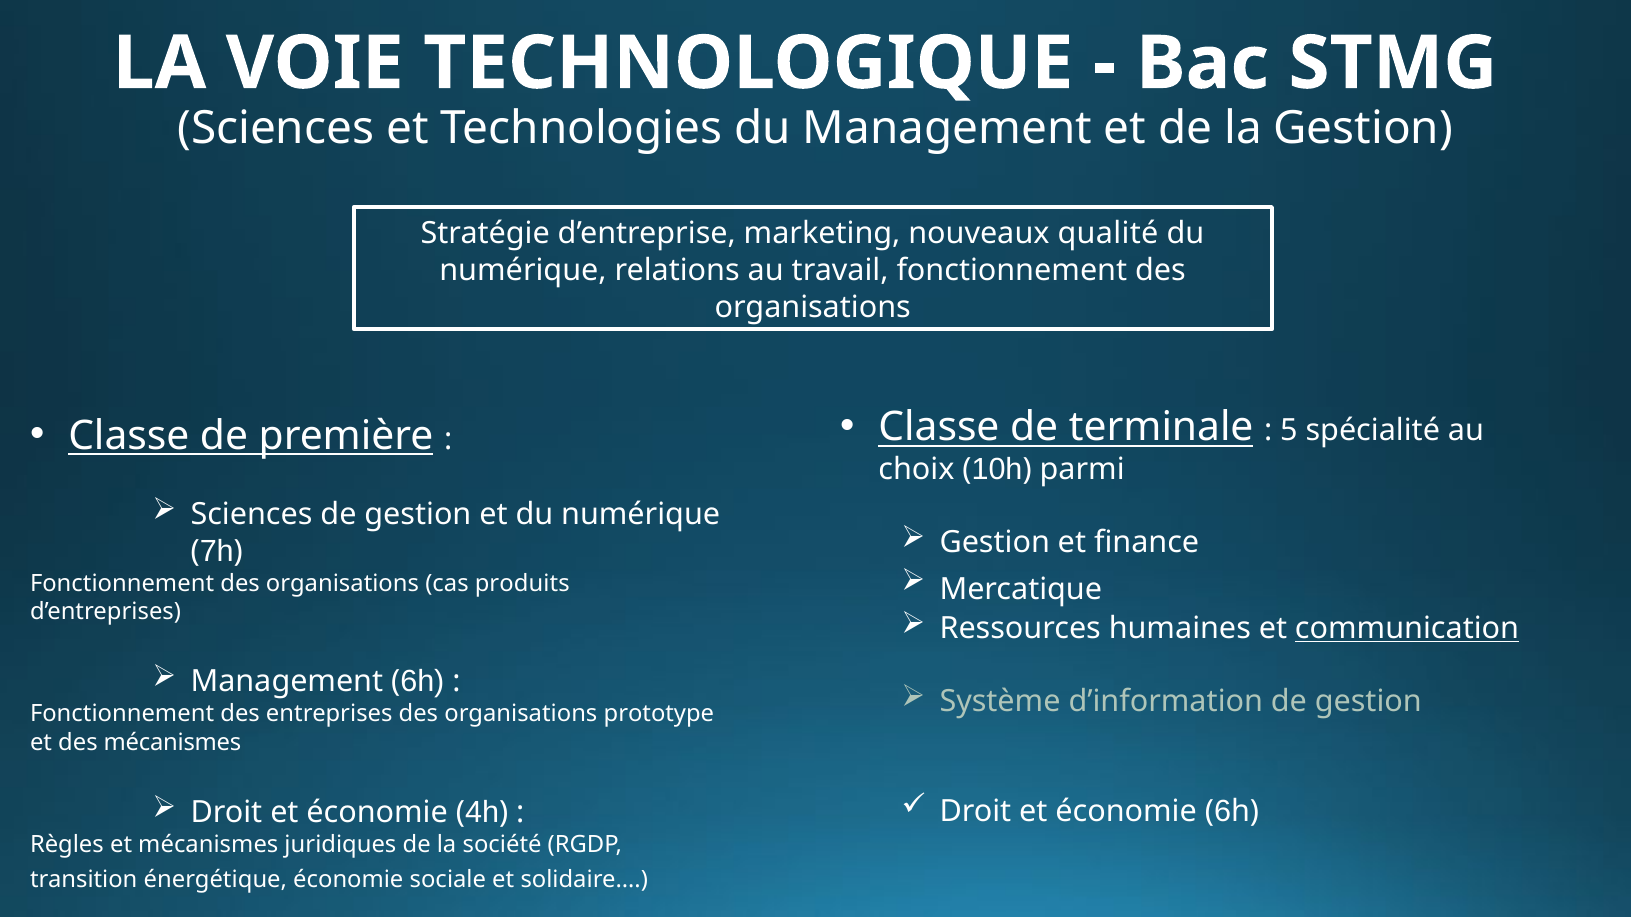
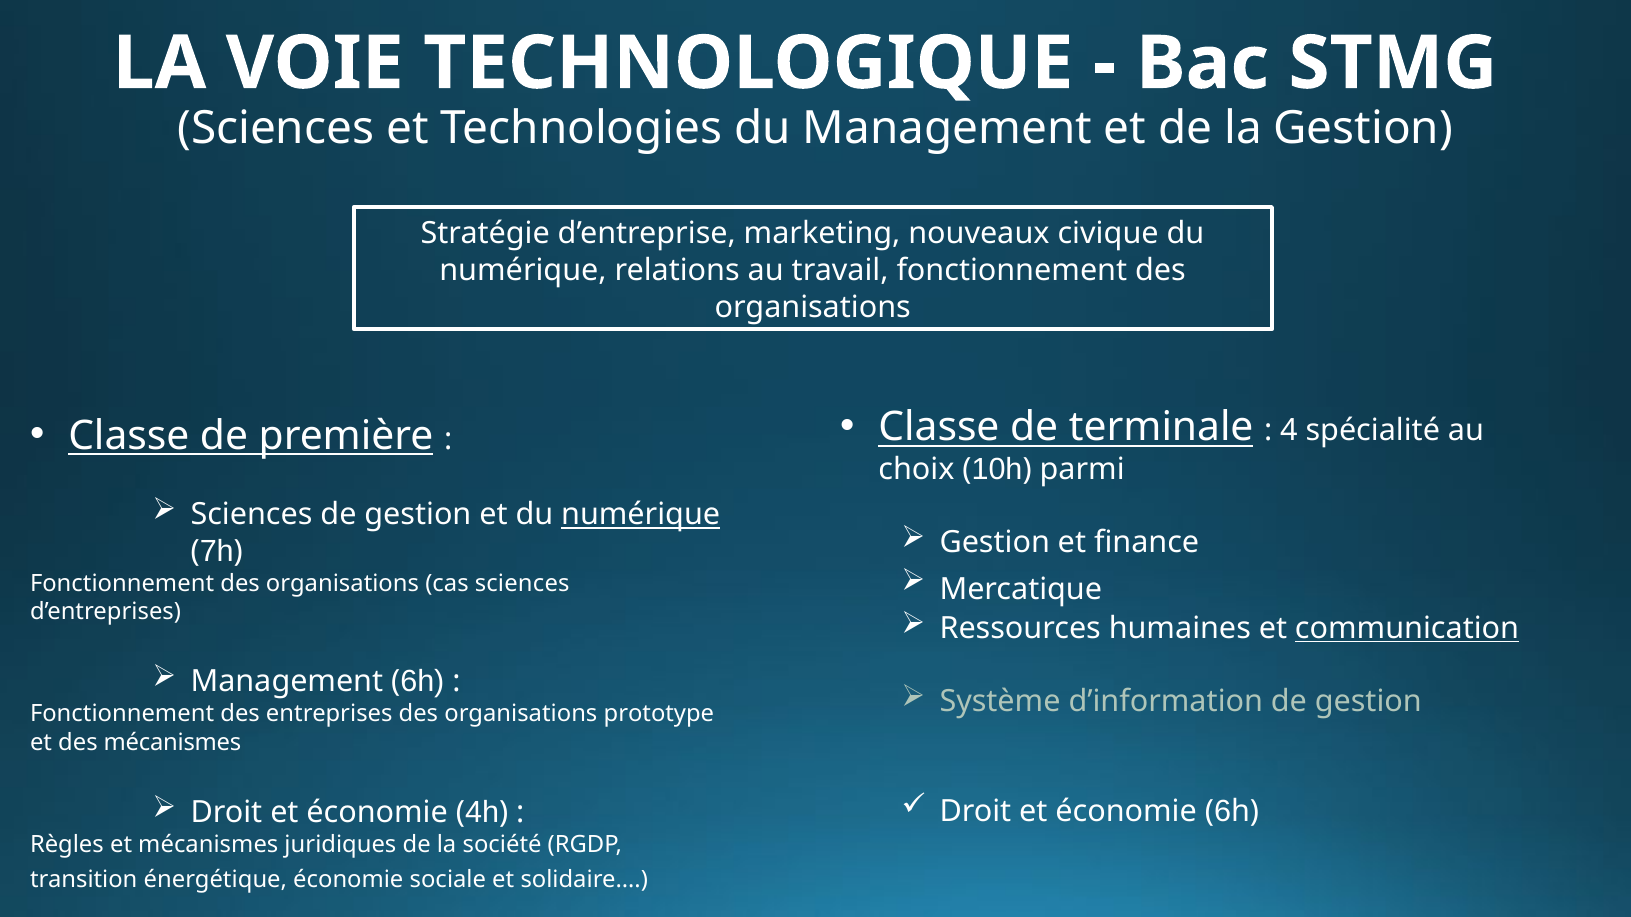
qualité: qualité -> civique
5: 5 -> 4
numérique at (641, 515) underline: none -> present
cas produits: produits -> sciences
